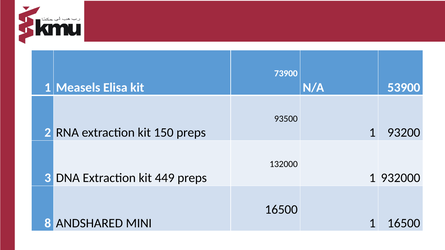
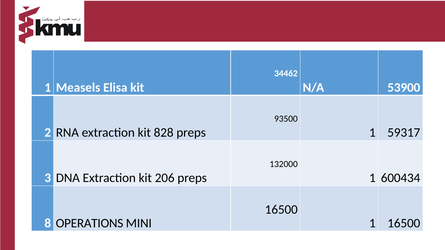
73900: 73900 -> 34462
150: 150 -> 828
93200: 93200 -> 59317
449: 449 -> 206
932000: 932000 -> 600434
ANDSHARED: ANDSHARED -> OPERATIONS
